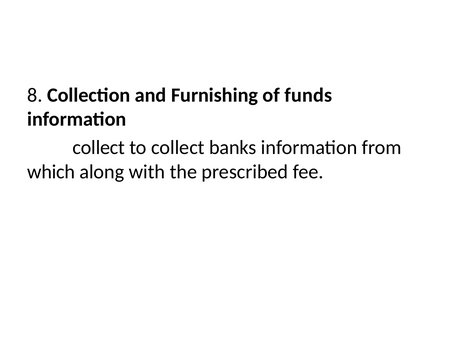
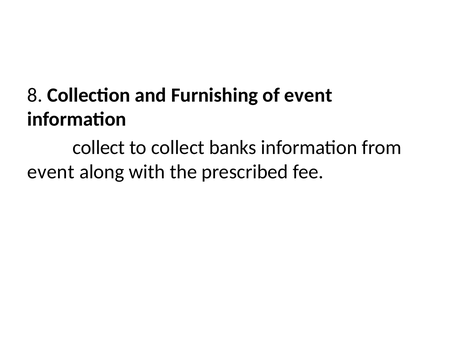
of funds: funds -> event
which at (51, 172): which -> event
